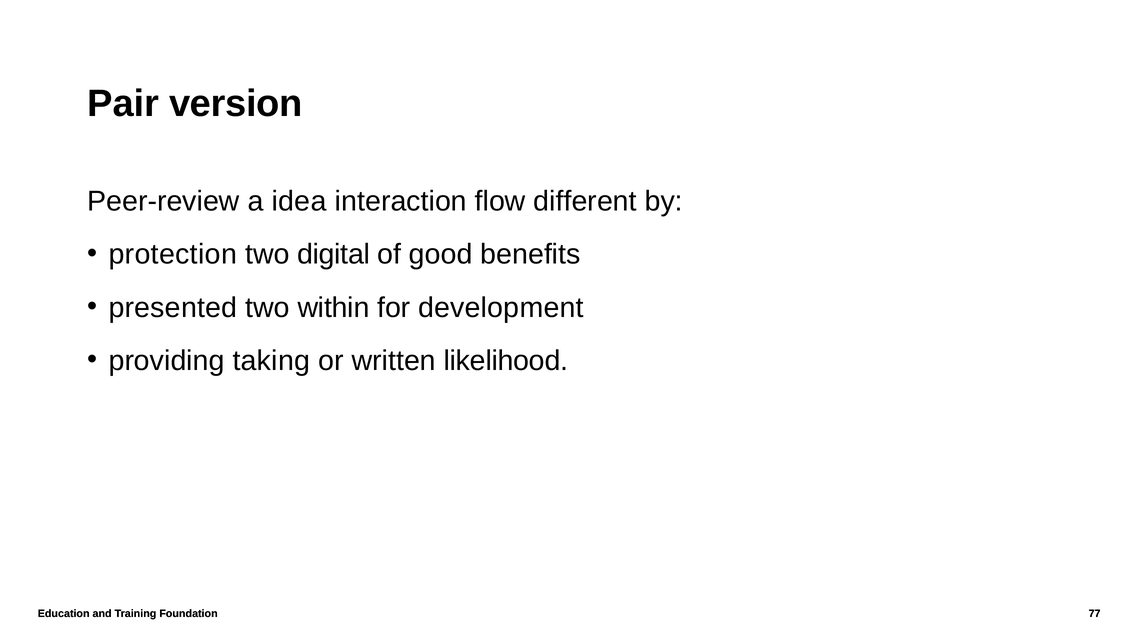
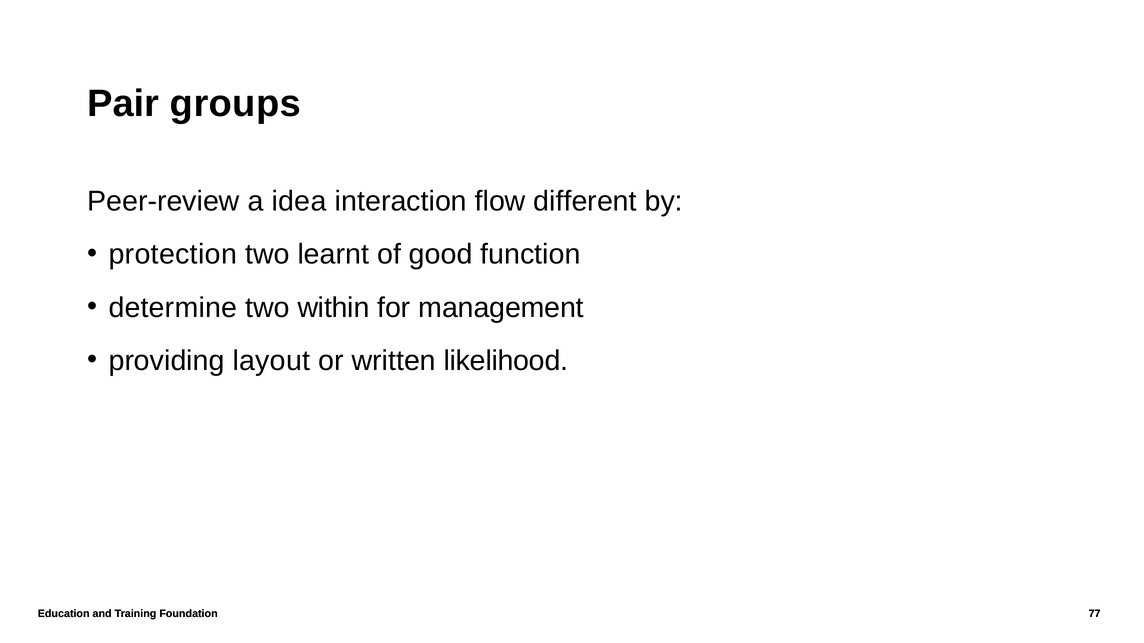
version: version -> groups
digital: digital -> learnt
benefits: benefits -> function
presented: presented -> determine
development: development -> management
taking: taking -> layout
